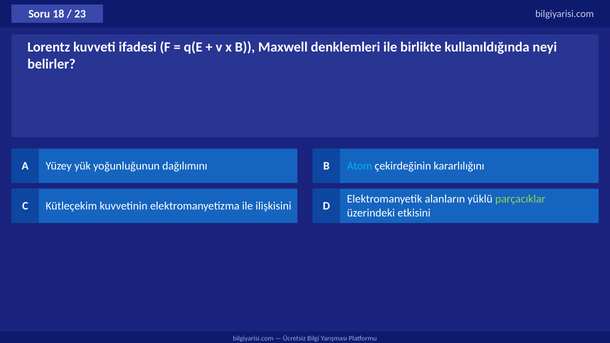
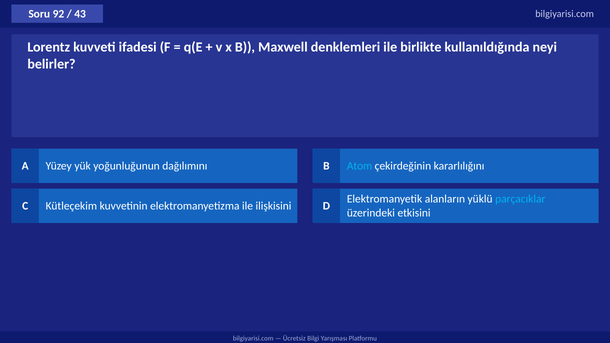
18: 18 -> 92
23: 23 -> 43
parçacıklar colour: light green -> light blue
